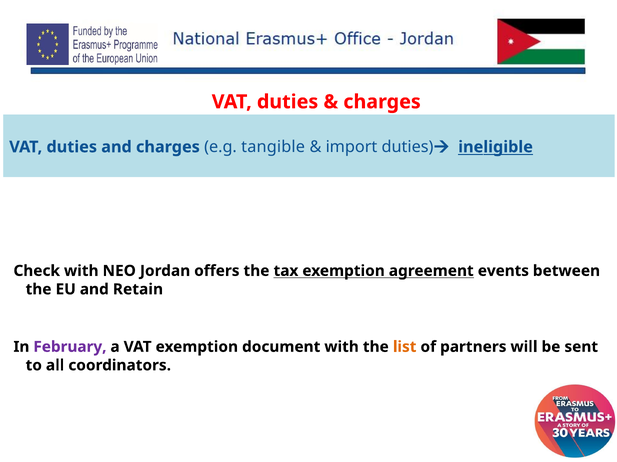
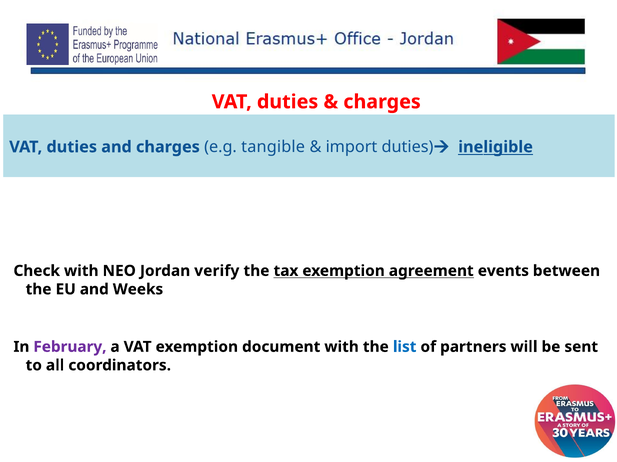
offers: offers -> verify
Retain: Retain -> Weeks
list colour: orange -> blue
